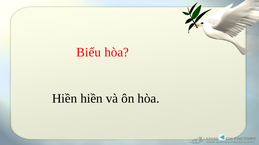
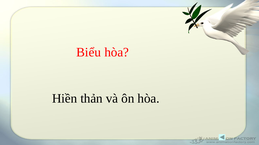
Hiền hiền: hiền -> thản
